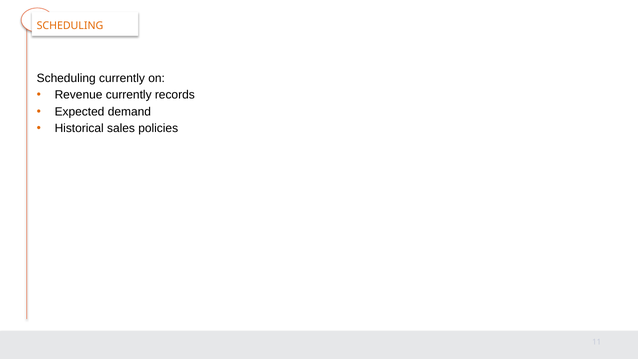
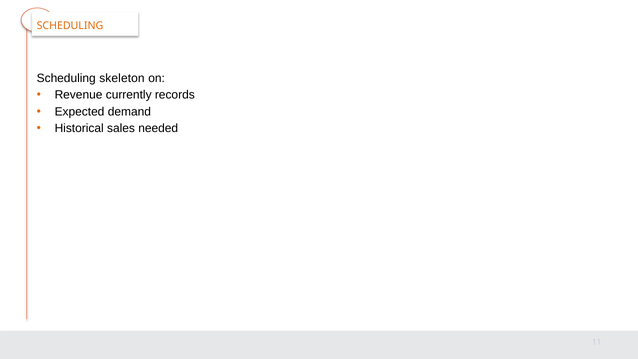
Scheduling currently: currently -> skeleton
policies: policies -> needed
